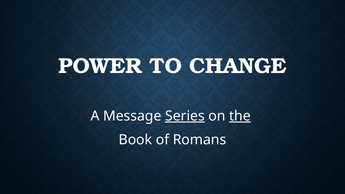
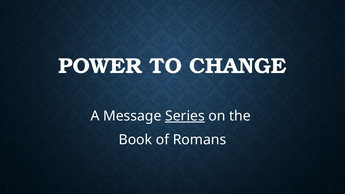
the underline: present -> none
